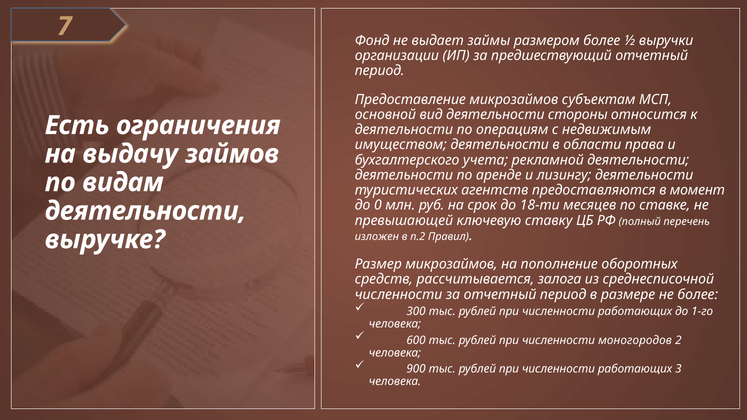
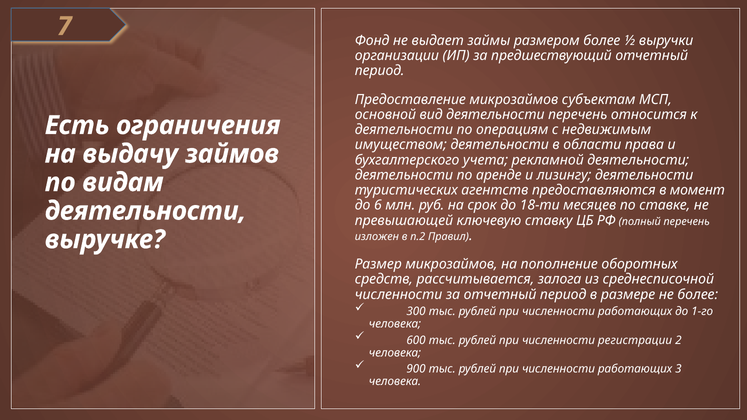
деятельности стороны: стороны -> перечень
0: 0 -> 6
моногородов: моногородов -> регистрации
